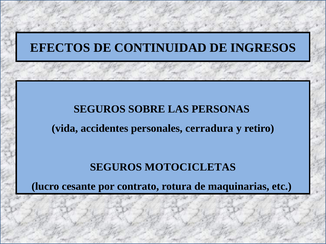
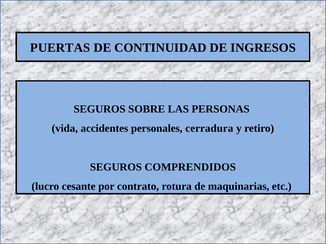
EFECTOS: EFECTOS -> PUERTAS
MOTOCICLETAS: MOTOCICLETAS -> COMPRENDIDOS
